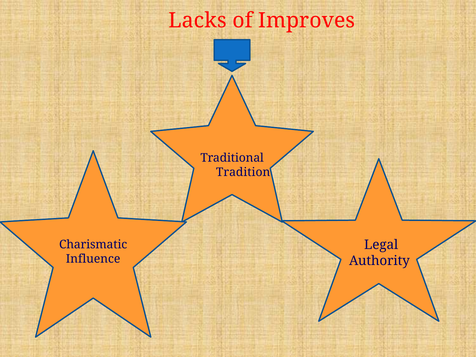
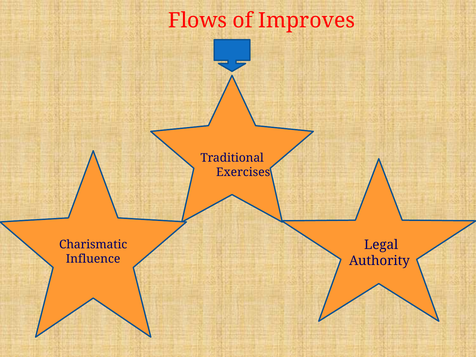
Lacks: Lacks -> Flows
Tradition: Tradition -> Exercises
